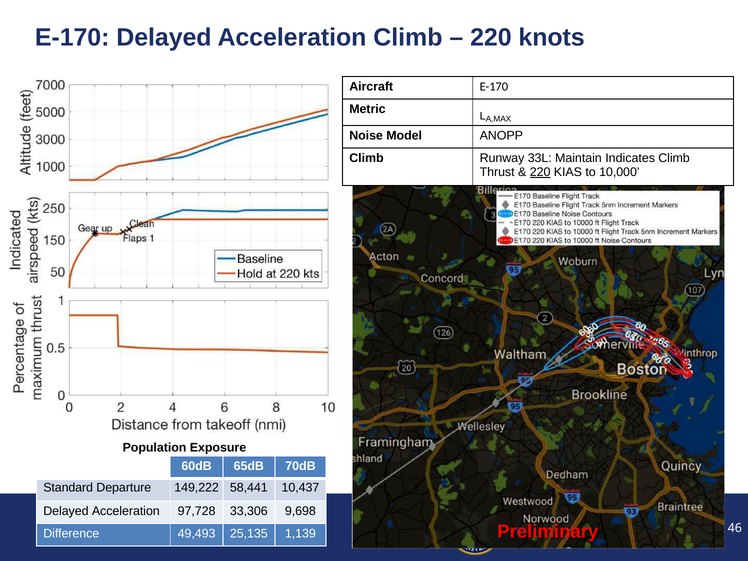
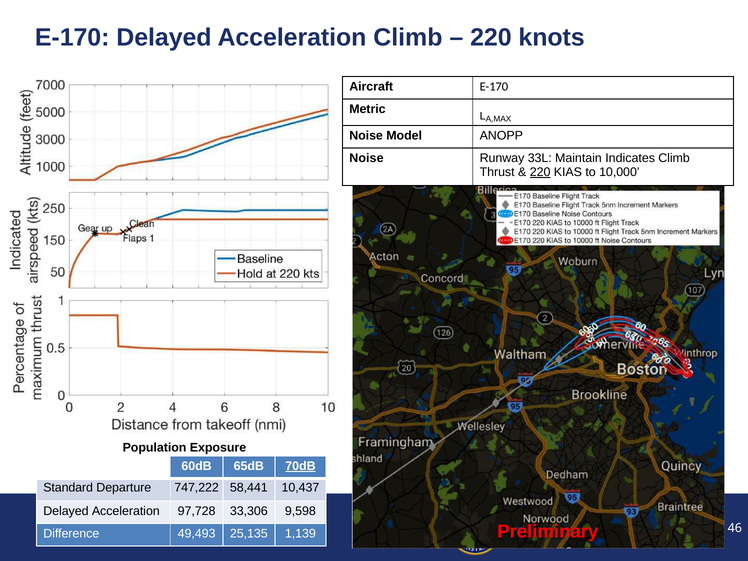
Climb at (366, 158): Climb -> Noise
70dB underline: none -> present
149,222: 149,222 -> 747,222
9,698: 9,698 -> 9,598
